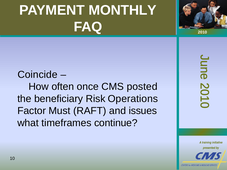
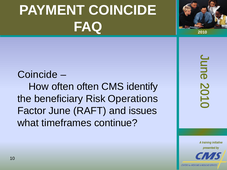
PAYMENT MONTHLY: MONTHLY -> COINCIDE
often once: once -> often
posted: posted -> identify
Must: Must -> June
